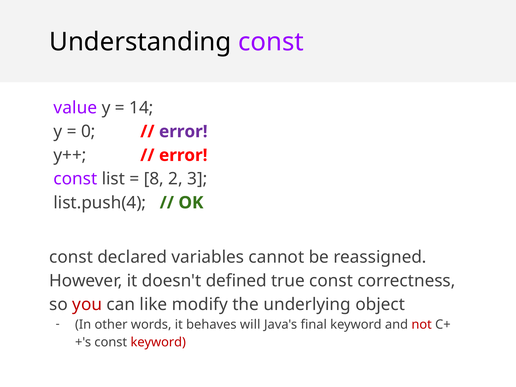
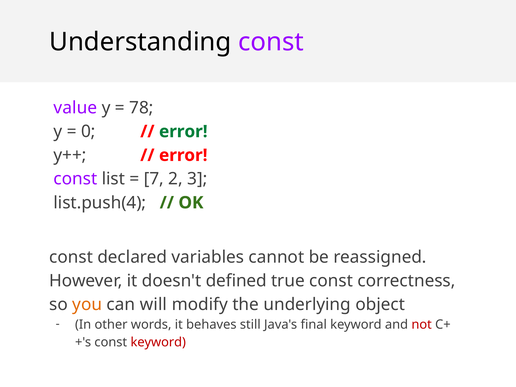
14: 14 -> 78
error at (183, 132) colour: purple -> green
8: 8 -> 7
you colour: red -> orange
like: like -> will
will: will -> still
